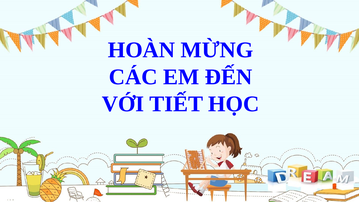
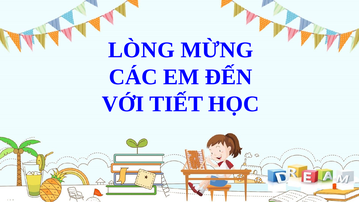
HOÀN: HOÀN -> LÒNG
